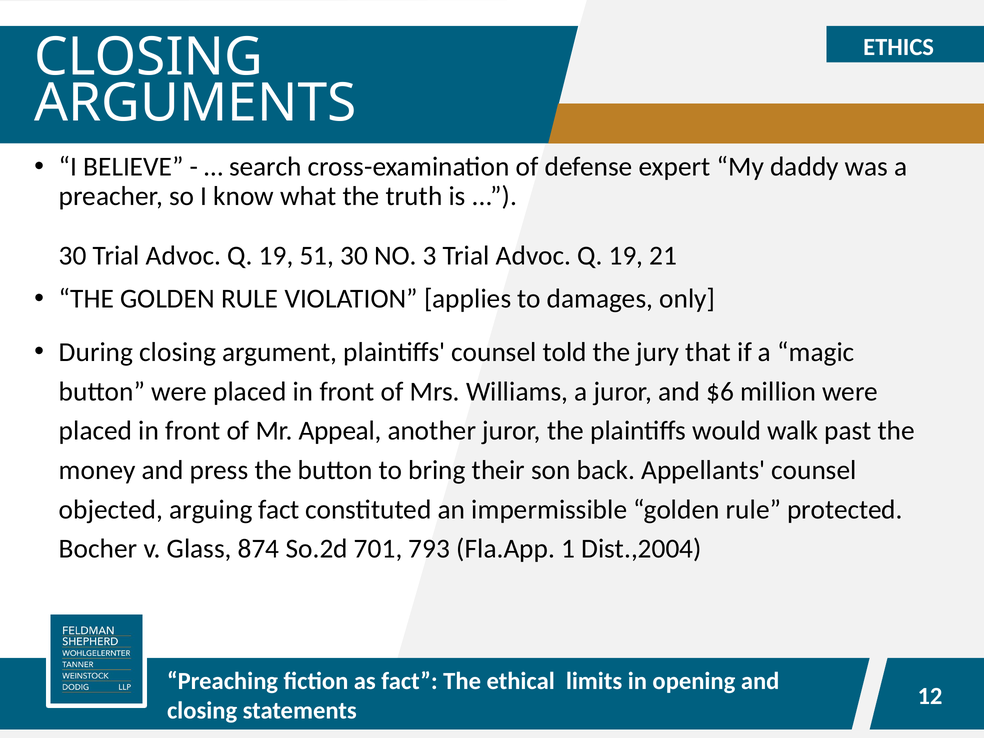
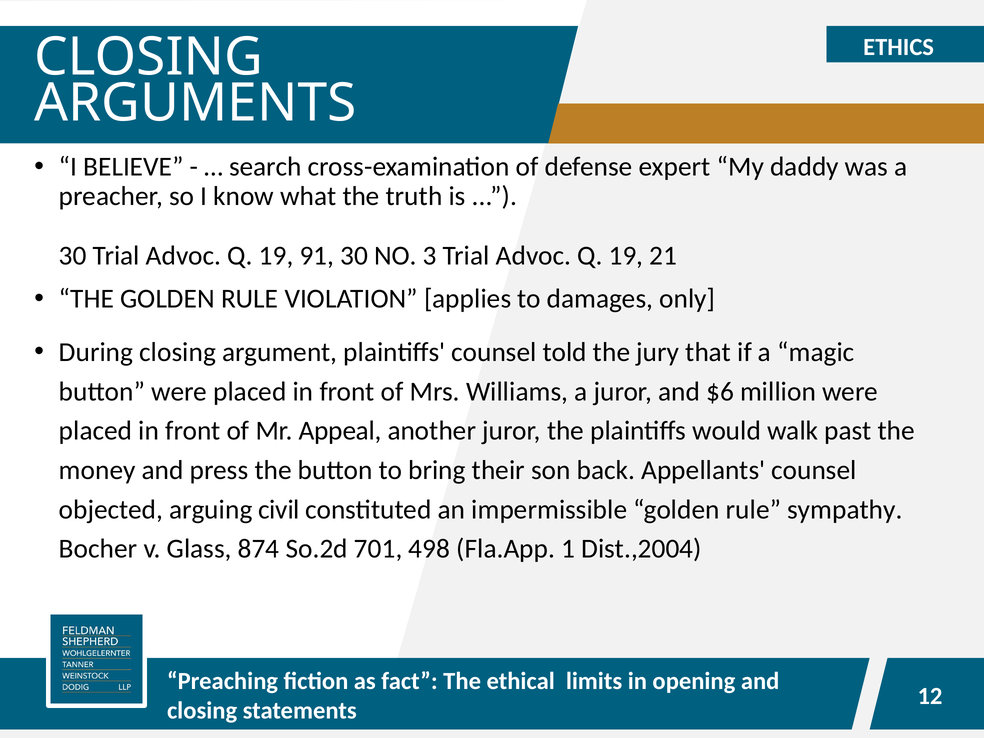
51: 51 -> 91
arguing fact: fact -> civil
protected: protected -> sympathy
793: 793 -> 498
